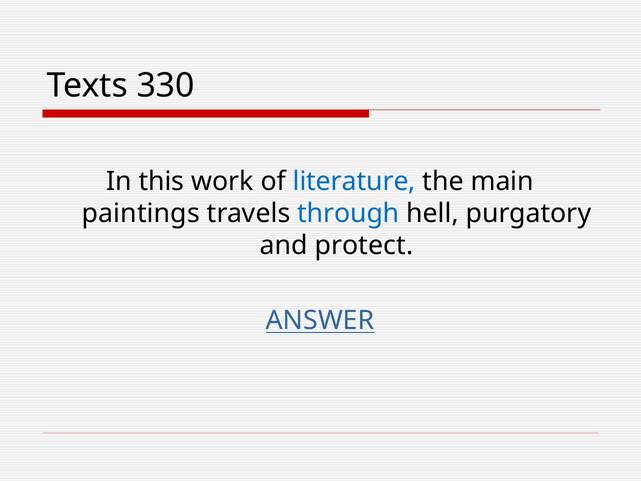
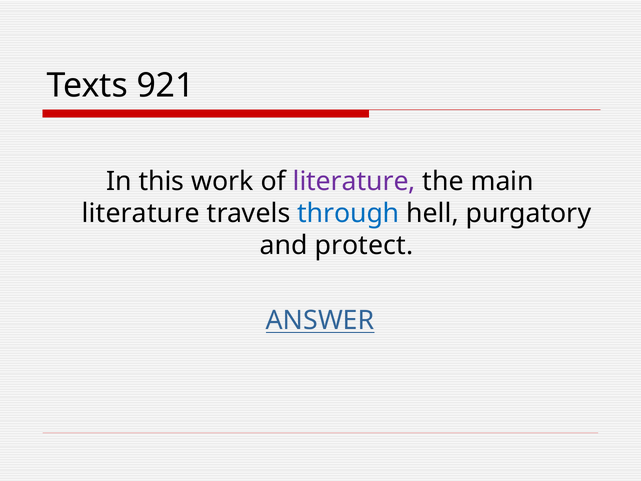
330: 330 -> 921
literature at (354, 181) colour: blue -> purple
paintings at (141, 213): paintings -> literature
